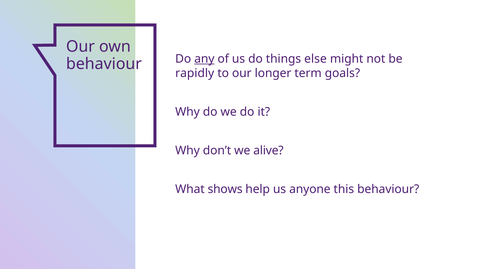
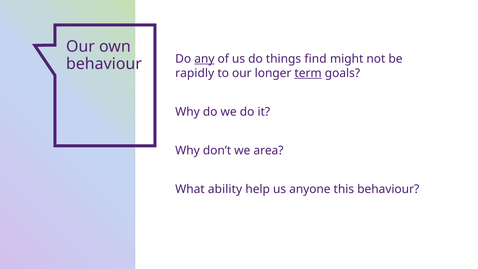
else: else -> find
term underline: none -> present
alive: alive -> area
shows: shows -> ability
